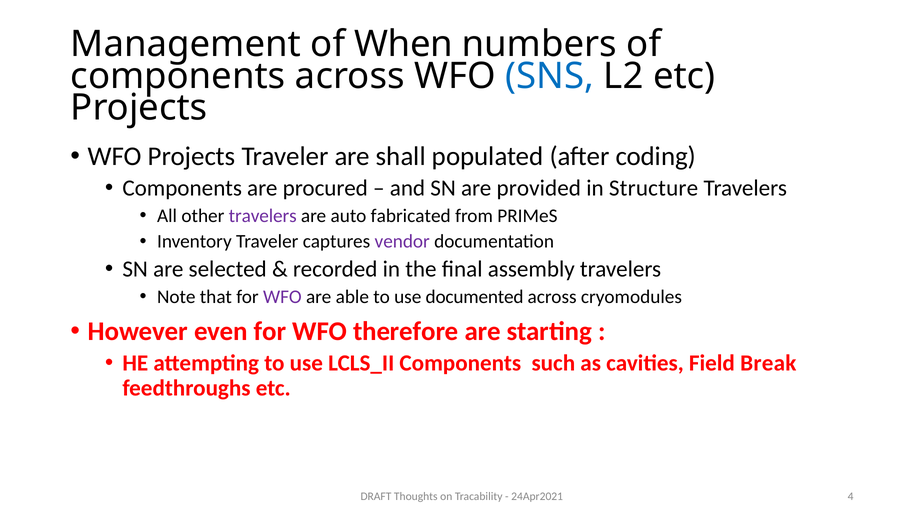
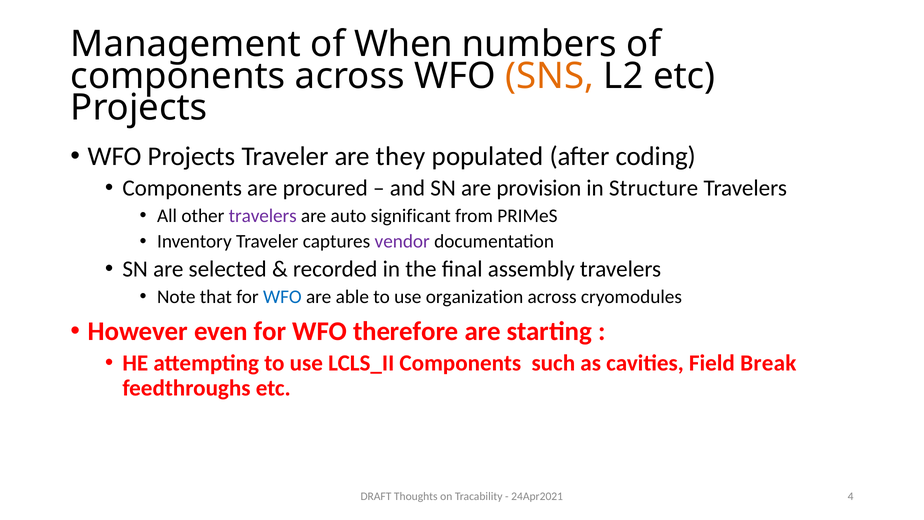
SNS colour: blue -> orange
shall: shall -> they
provided: provided -> provision
fabricated: fabricated -> significant
WFO at (282, 297) colour: purple -> blue
documented: documented -> organization
